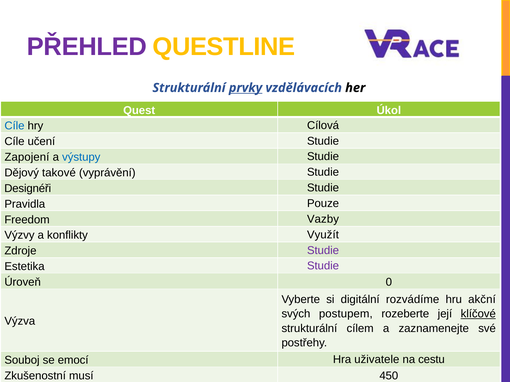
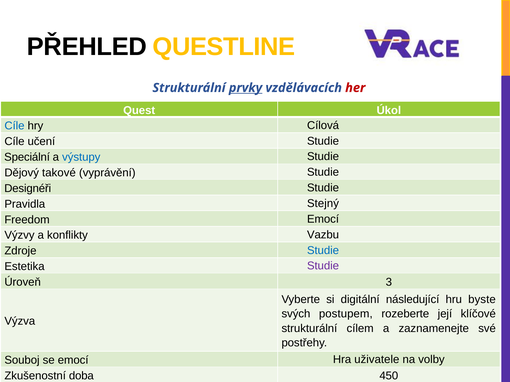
PŘEHLED colour: purple -> black
her colour: black -> red
Zapojení: Zapojení -> Speciální
Pouze: Pouze -> Stejný
Freedom Vazby: Vazby -> Emocí
Využít: Využít -> Vazbu
Studie at (323, 251) colour: purple -> blue
0: 0 -> 3
rozvádíme: rozvádíme -> následující
akční: akční -> byste
klíčové underline: present -> none
cestu: cestu -> volby
musí: musí -> doba
